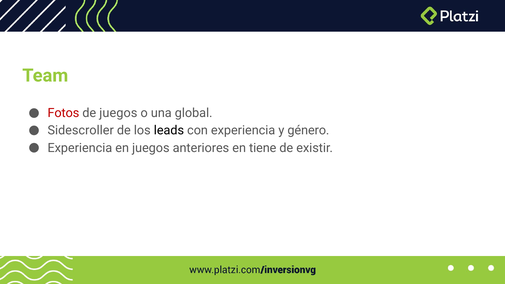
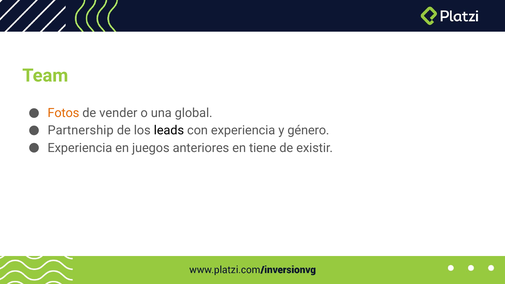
Fotos colour: red -> orange
de juegos: juegos -> vender
Sidescroller: Sidescroller -> Partnership
